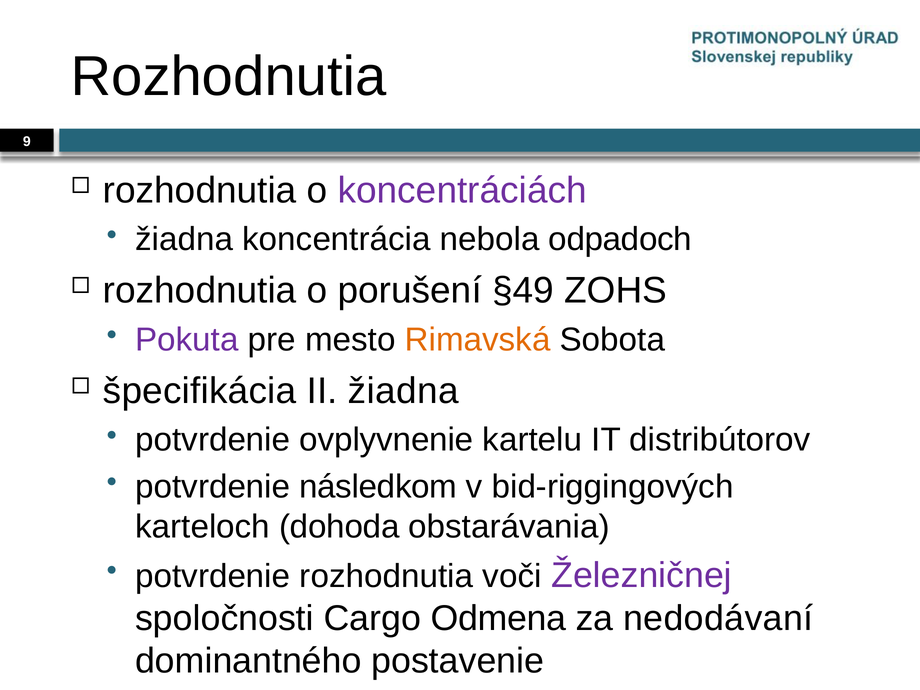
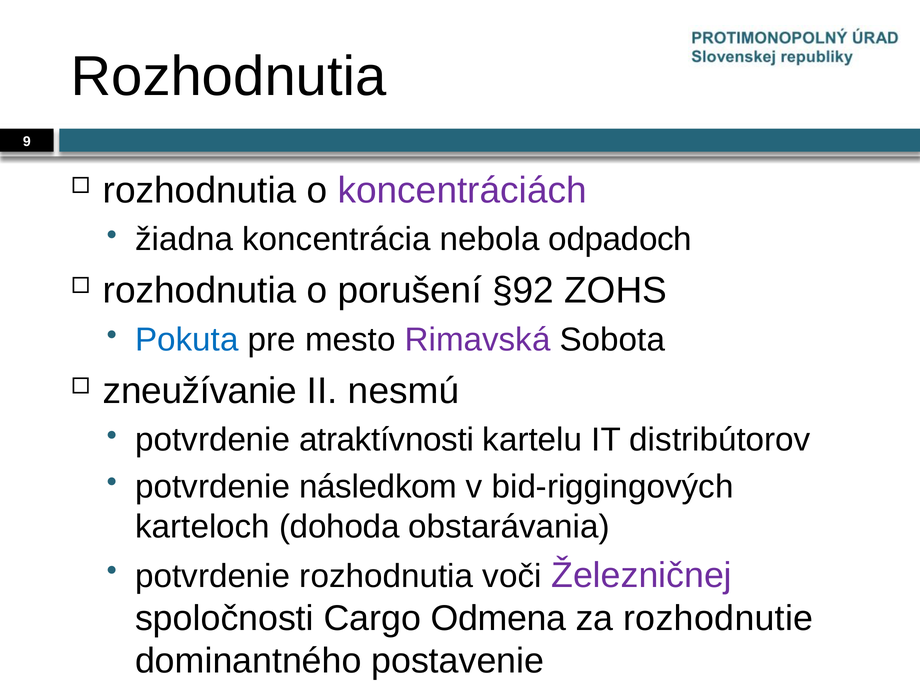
§49: §49 -> §92
Pokuta colour: purple -> blue
Rimavská colour: orange -> purple
špecifikácia: špecifikácia -> zneužívanie
II žiadna: žiadna -> nesmú
ovplyvnenie: ovplyvnenie -> atraktívnosti
nedodávaní: nedodávaní -> rozhodnutie
